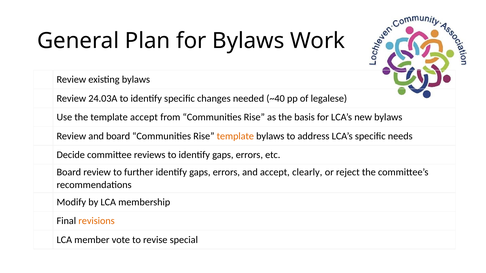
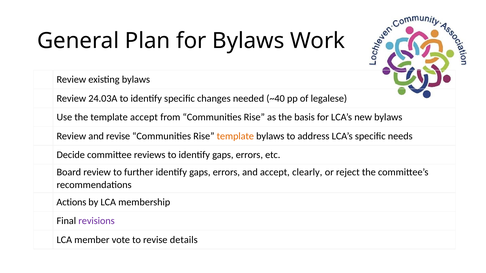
and board: board -> revise
Modify: Modify -> Actions
revisions colour: orange -> purple
special: special -> details
